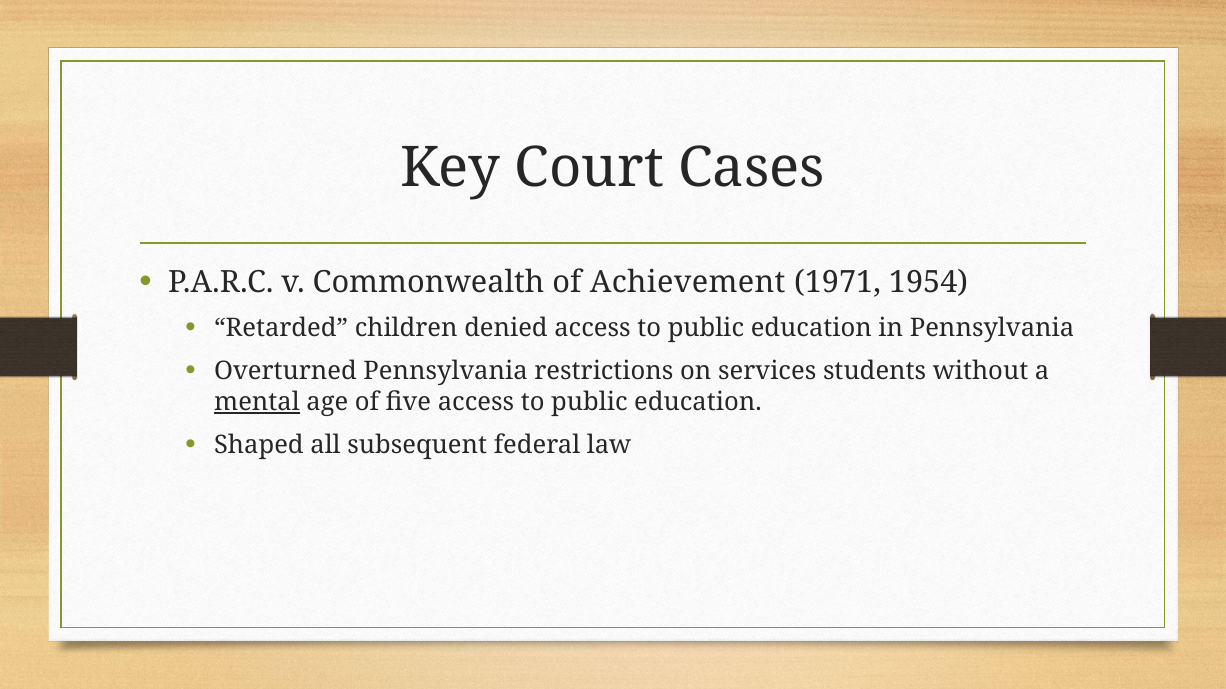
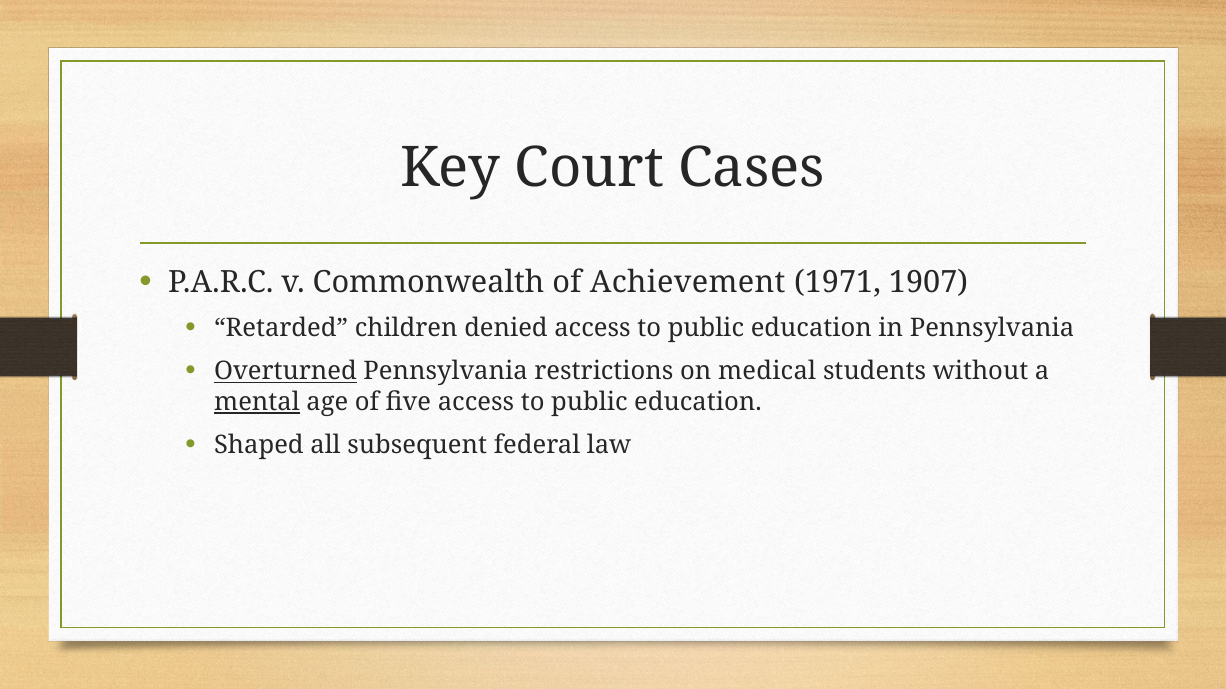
1954: 1954 -> 1907
Overturned underline: none -> present
services: services -> medical
